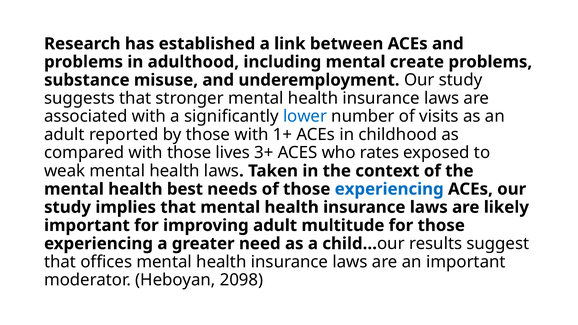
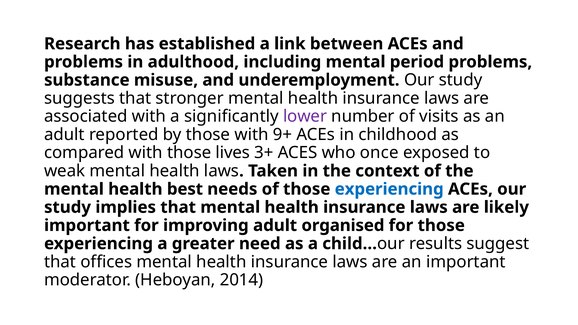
create: create -> period
lower colour: blue -> purple
1+: 1+ -> 9+
rates: rates -> once
multitude: multitude -> organised
2098: 2098 -> 2014
